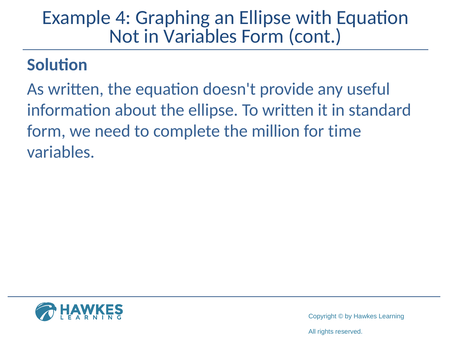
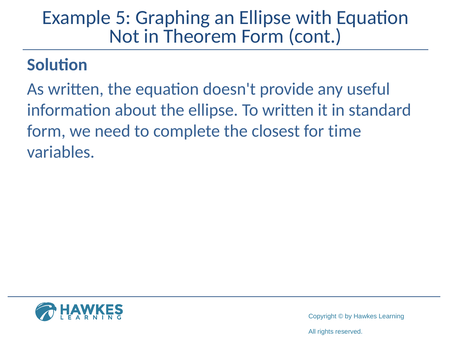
4: 4 -> 5
in Variables: Variables -> Theorem
million: million -> closest
